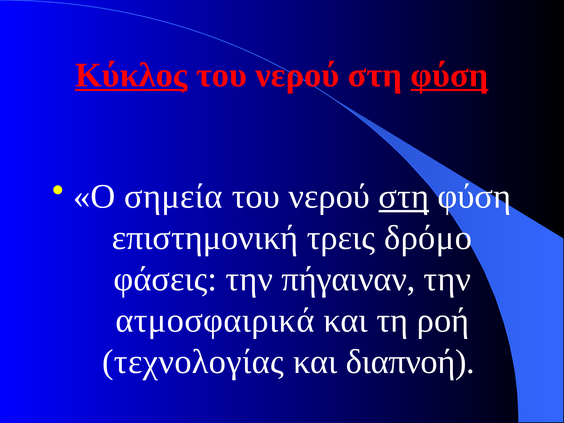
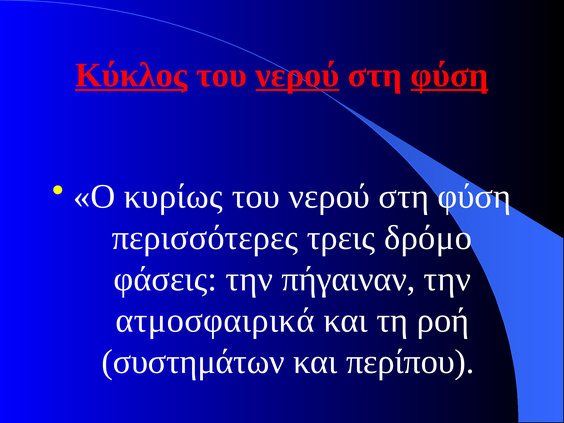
νερού at (297, 75) underline: none -> present
σημεία: σημεία -> κυρίως
στη at (404, 196) underline: present -> none
επιστημονική: επιστημονική -> περισσότερες
τεχνολογίας: τεχνολογίας -> συστημάτων
διαπνοή: διαπνοή -> περίπου
